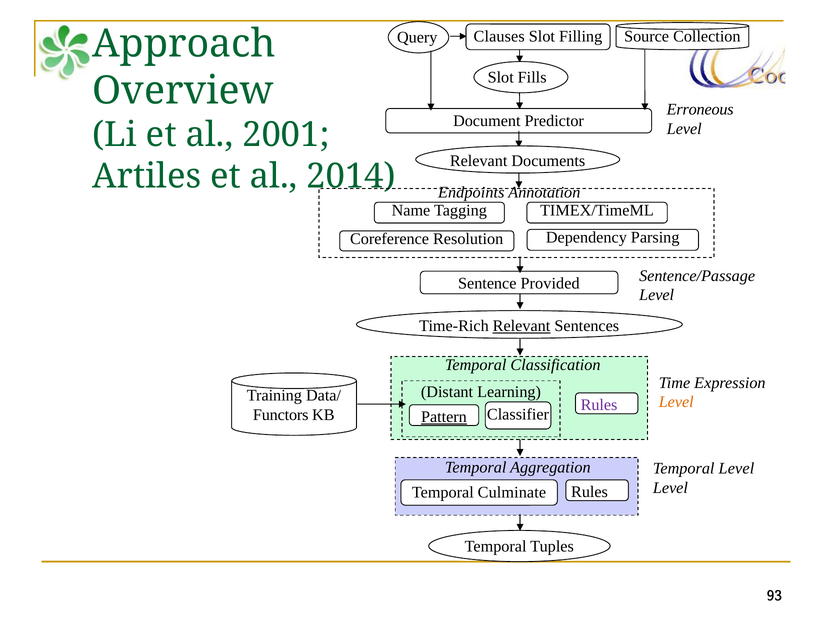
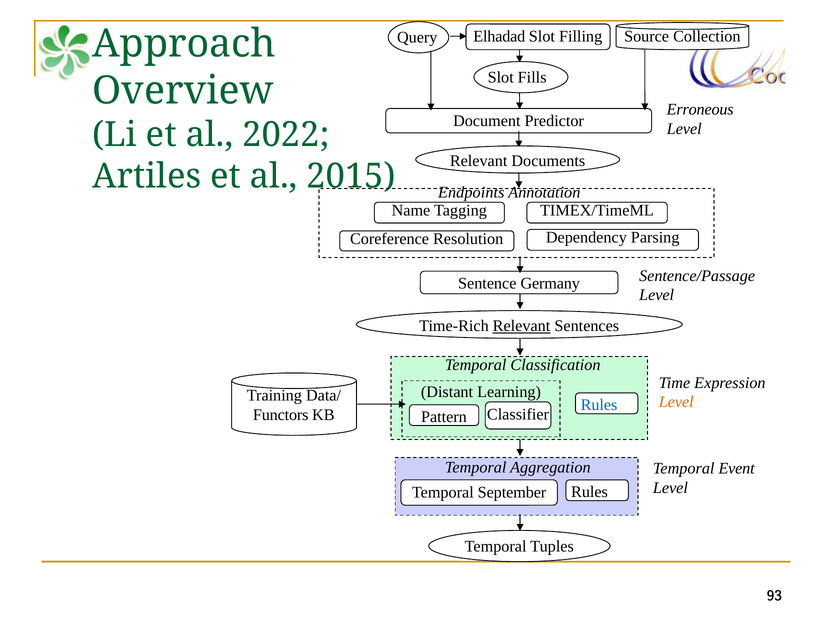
Clauses: Clauses -> Elhadad
2001: 2001 -> 2022
2014: 2014 -> 2015
Provided: Provided -> Germany
Rules at (599, 405) colour: purple -> blue
Pattern underline: present -> none
Temporal Level: Level -> Event
Culminate: Culminate -> September
